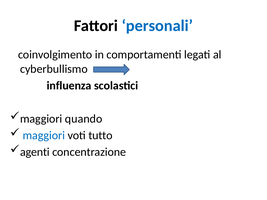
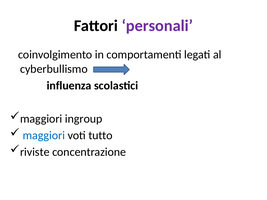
personali colour: blue -> purple
quando: quando -> ingroup
agenti: agenti -> riviste
